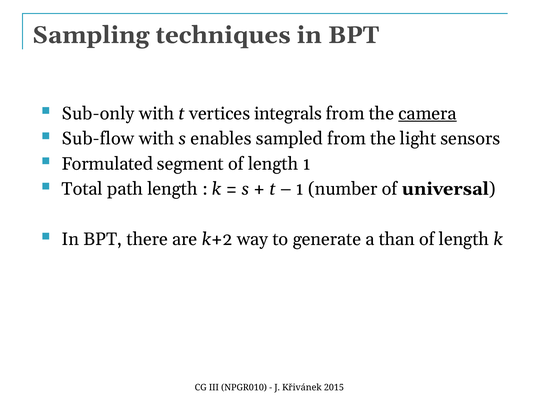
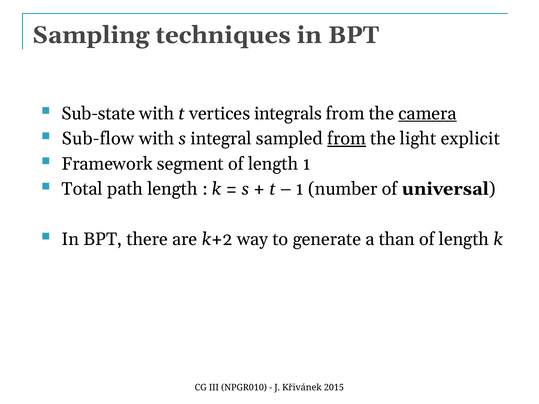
Sub-only: Sub-only -> Sub-state
enables: enables -> integral
from at (347, 139) underline: none -> present
sensors: sensors -> explicit
Formulated: Formulated -> Framework
